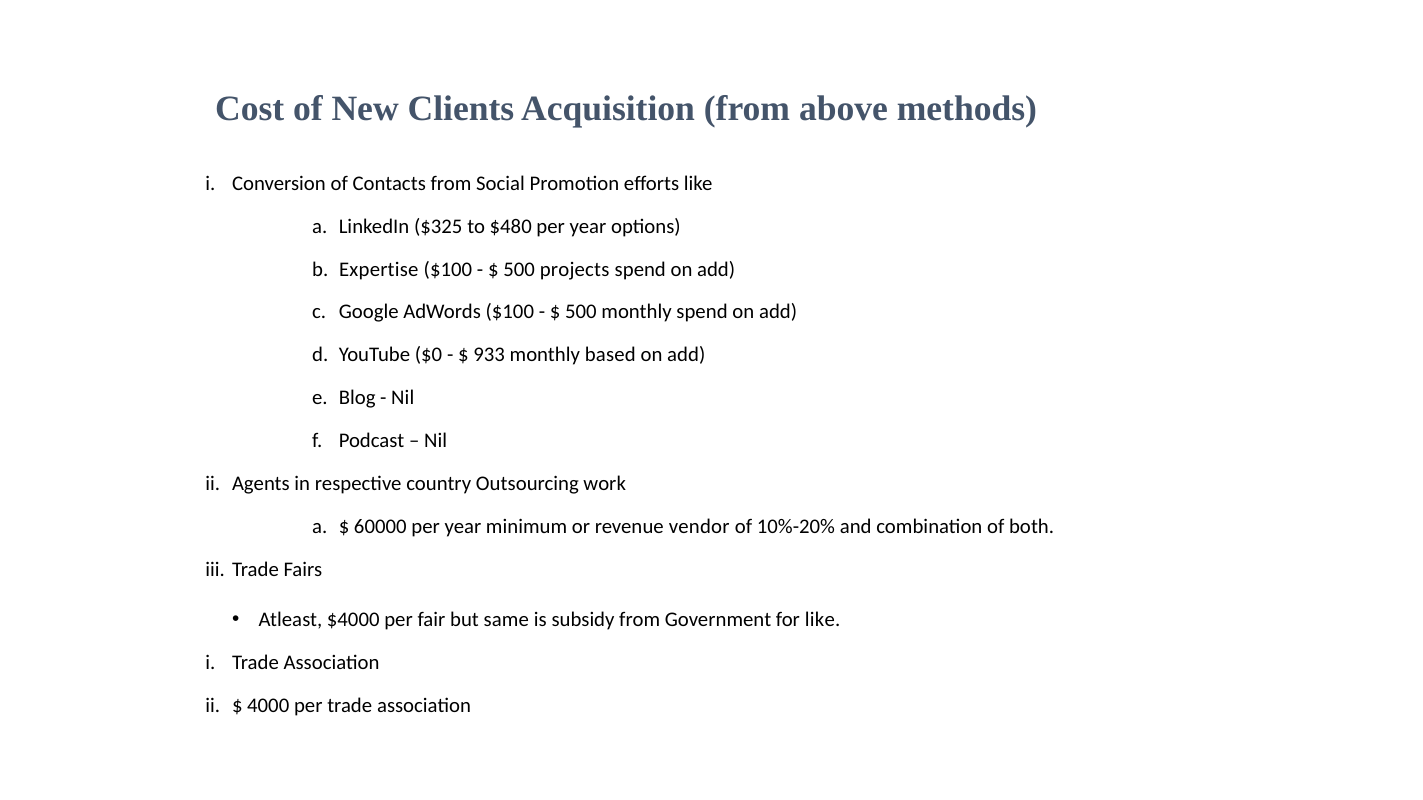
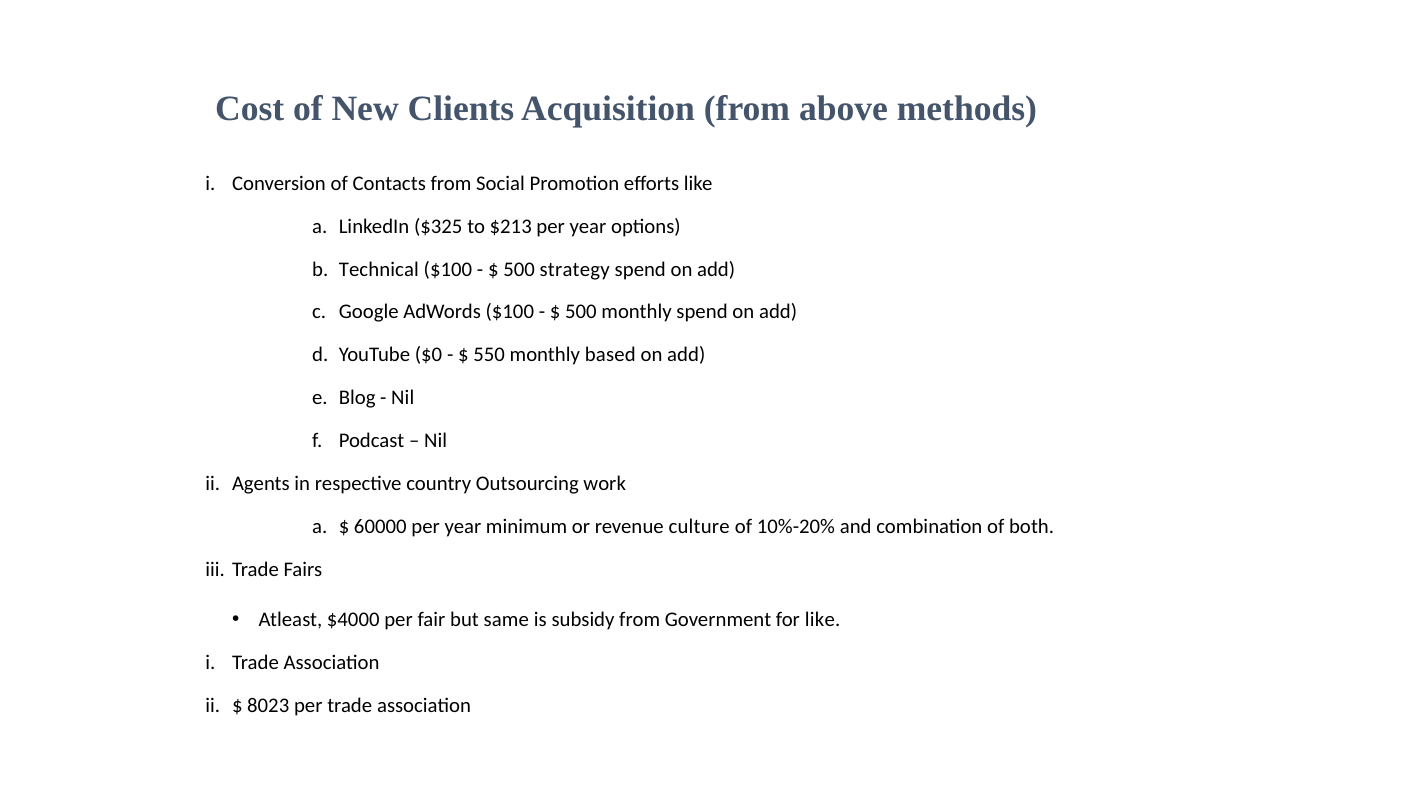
$480: $480 -> $213
Expertise: Expertise -> Technical
projects: projects -> strategy
933: 933 -> 550
vendor: vendor -> culture
4000: 4000 -> 8023
